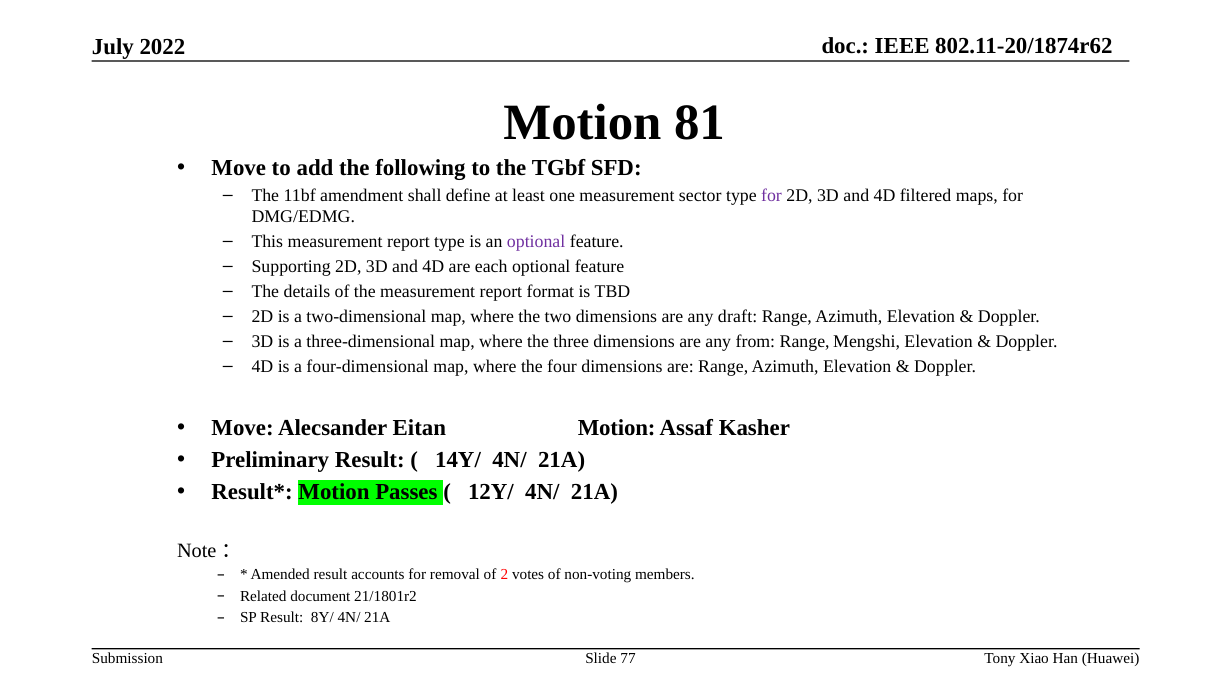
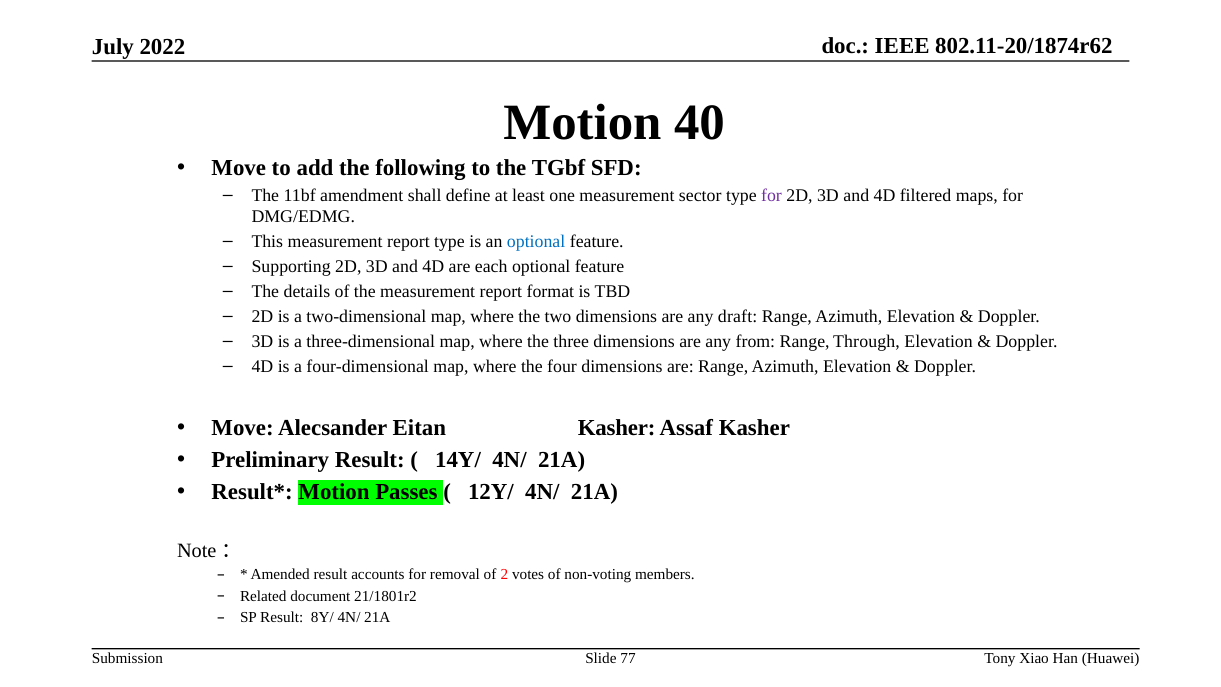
81: 81 -> 40
optional at (536, 242) colour: purple -> blue
Mengshi: Mengshi -> Through
Eitan Motion: Motion -> Kasher
